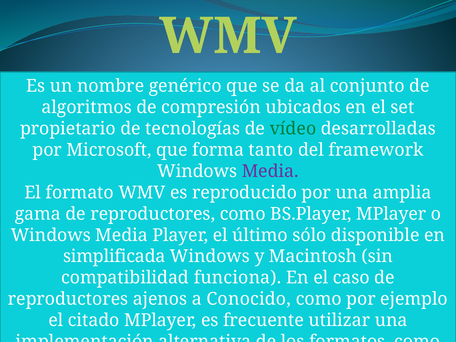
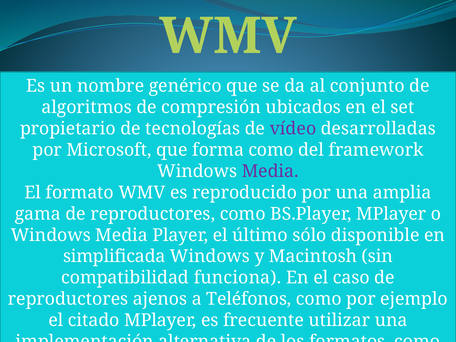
vídeo colour: green -> purple
forma tanto: tanto -> como
Conocido: Conocido -> Teléfonos
